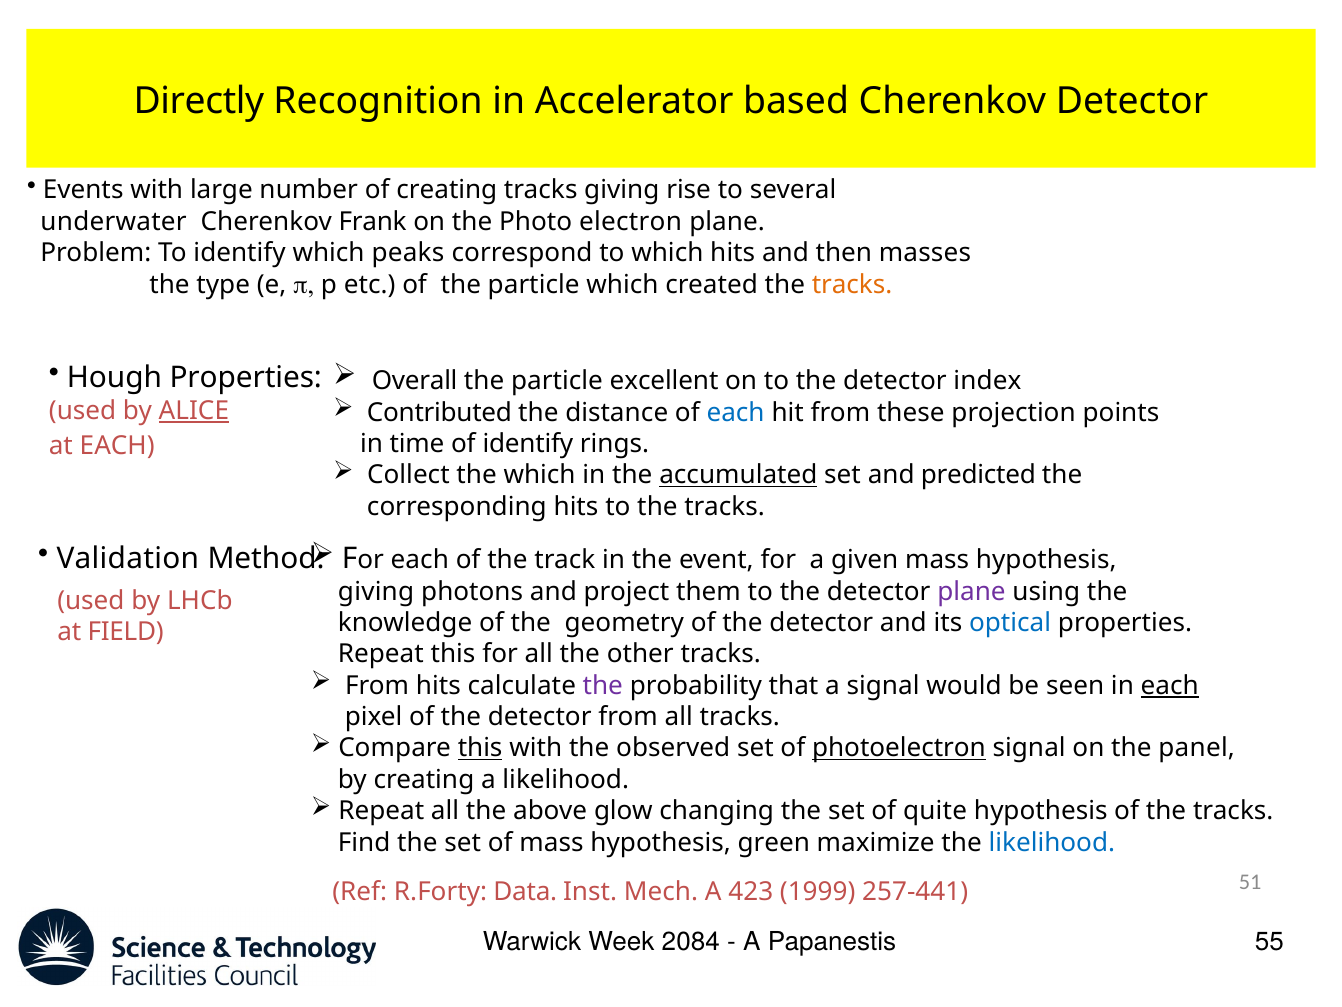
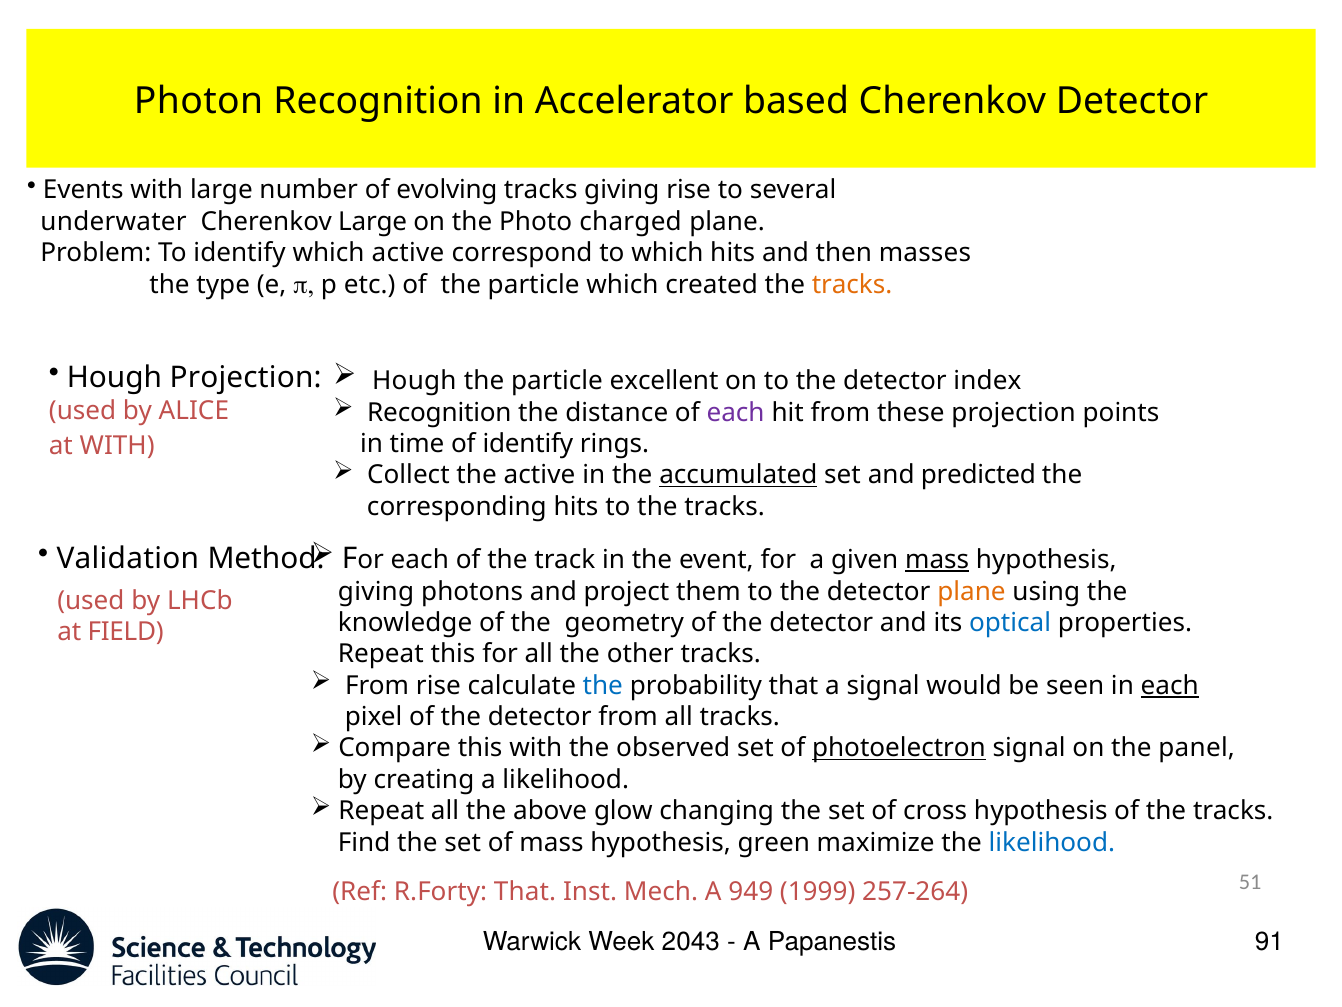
Directly: Directly -> Photon
of creating: creating -> evolving
Cherenkov Frank: Frank -> Large
electron: electron -> charged
which peaks: peaks -> active
Hough Properties: Properties -> Projection
Overall at (415, 380): Overall -> Hough
Contributed at (439, 412): Contributed -> Recognition
each at (736, 412) colour: blue -> purple
ALICE underline: present -> none
at EACH: EACH -> WITH
the which: which -> active
mass at (937, 559) underline: none -> present
plane at (972, 591) colour: purple -> orange
From hits: hits -> rise
the at (603, 685) colour: purple -> blue
this at (480, 748) underline: present -> none
quite: quite -> cross
R.Forty Data: Data -> That
423: 423 -> 949
257-441: 257-441 -> 257-264
2084: 2084 -> 2043
55: 55 -> 91
